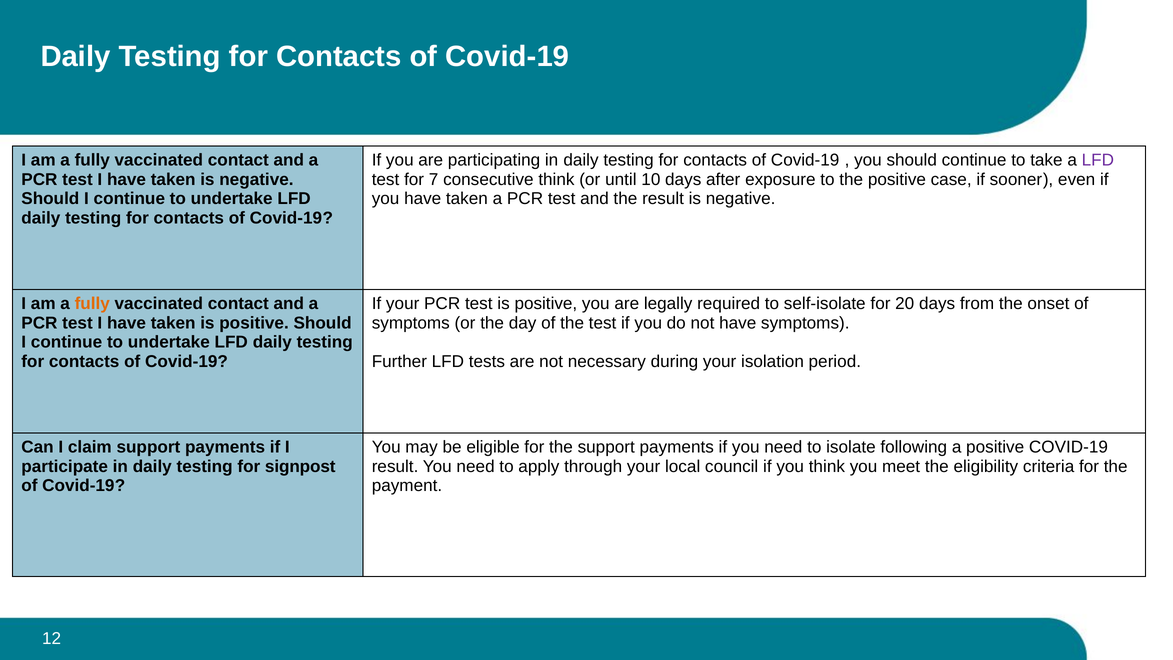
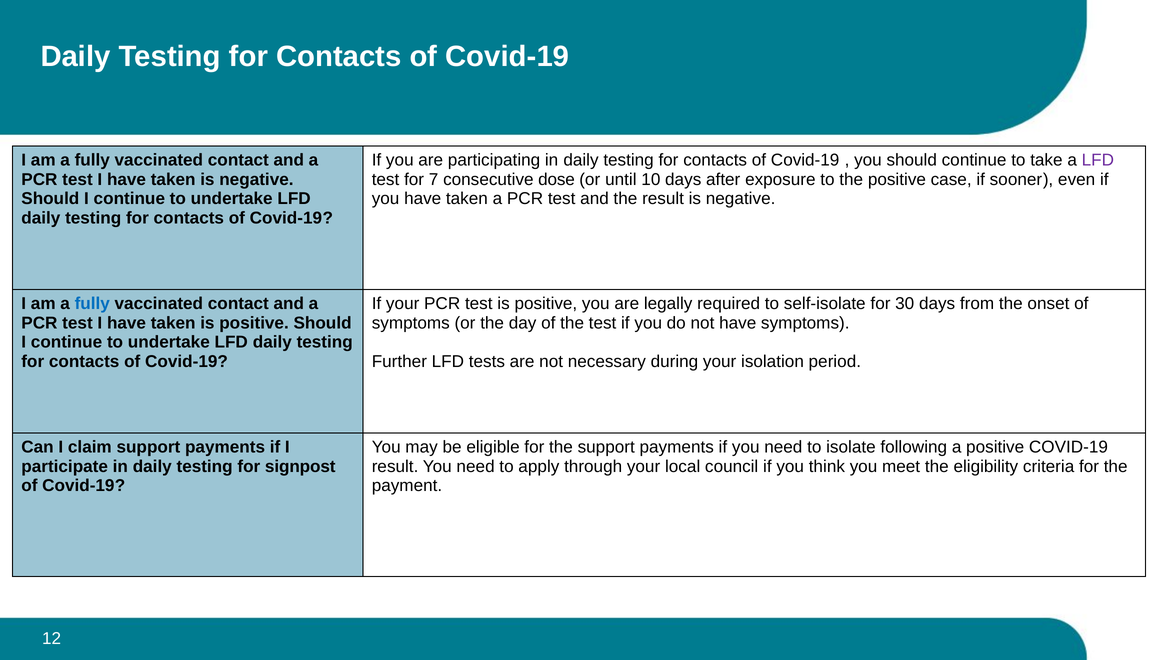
consecutive think: think -> dose
fully at (92, 304) colour: orange -> blue
20: 20 -> 30
